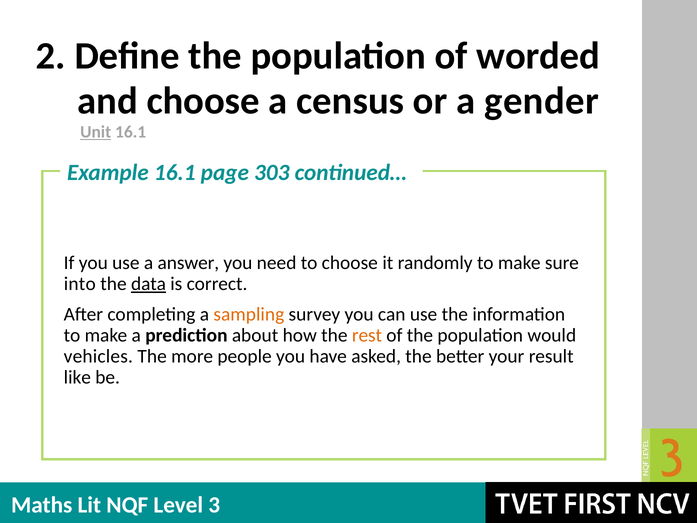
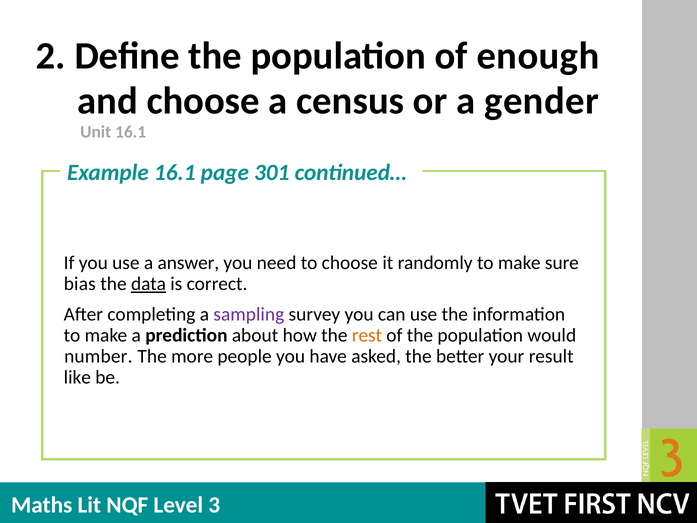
worded: worded -> enough
Unit underline: present -> none
303: 303 -> 301
into: into -> bias
sampling colour: orange -> purple
vehicles: vehicles -> number
